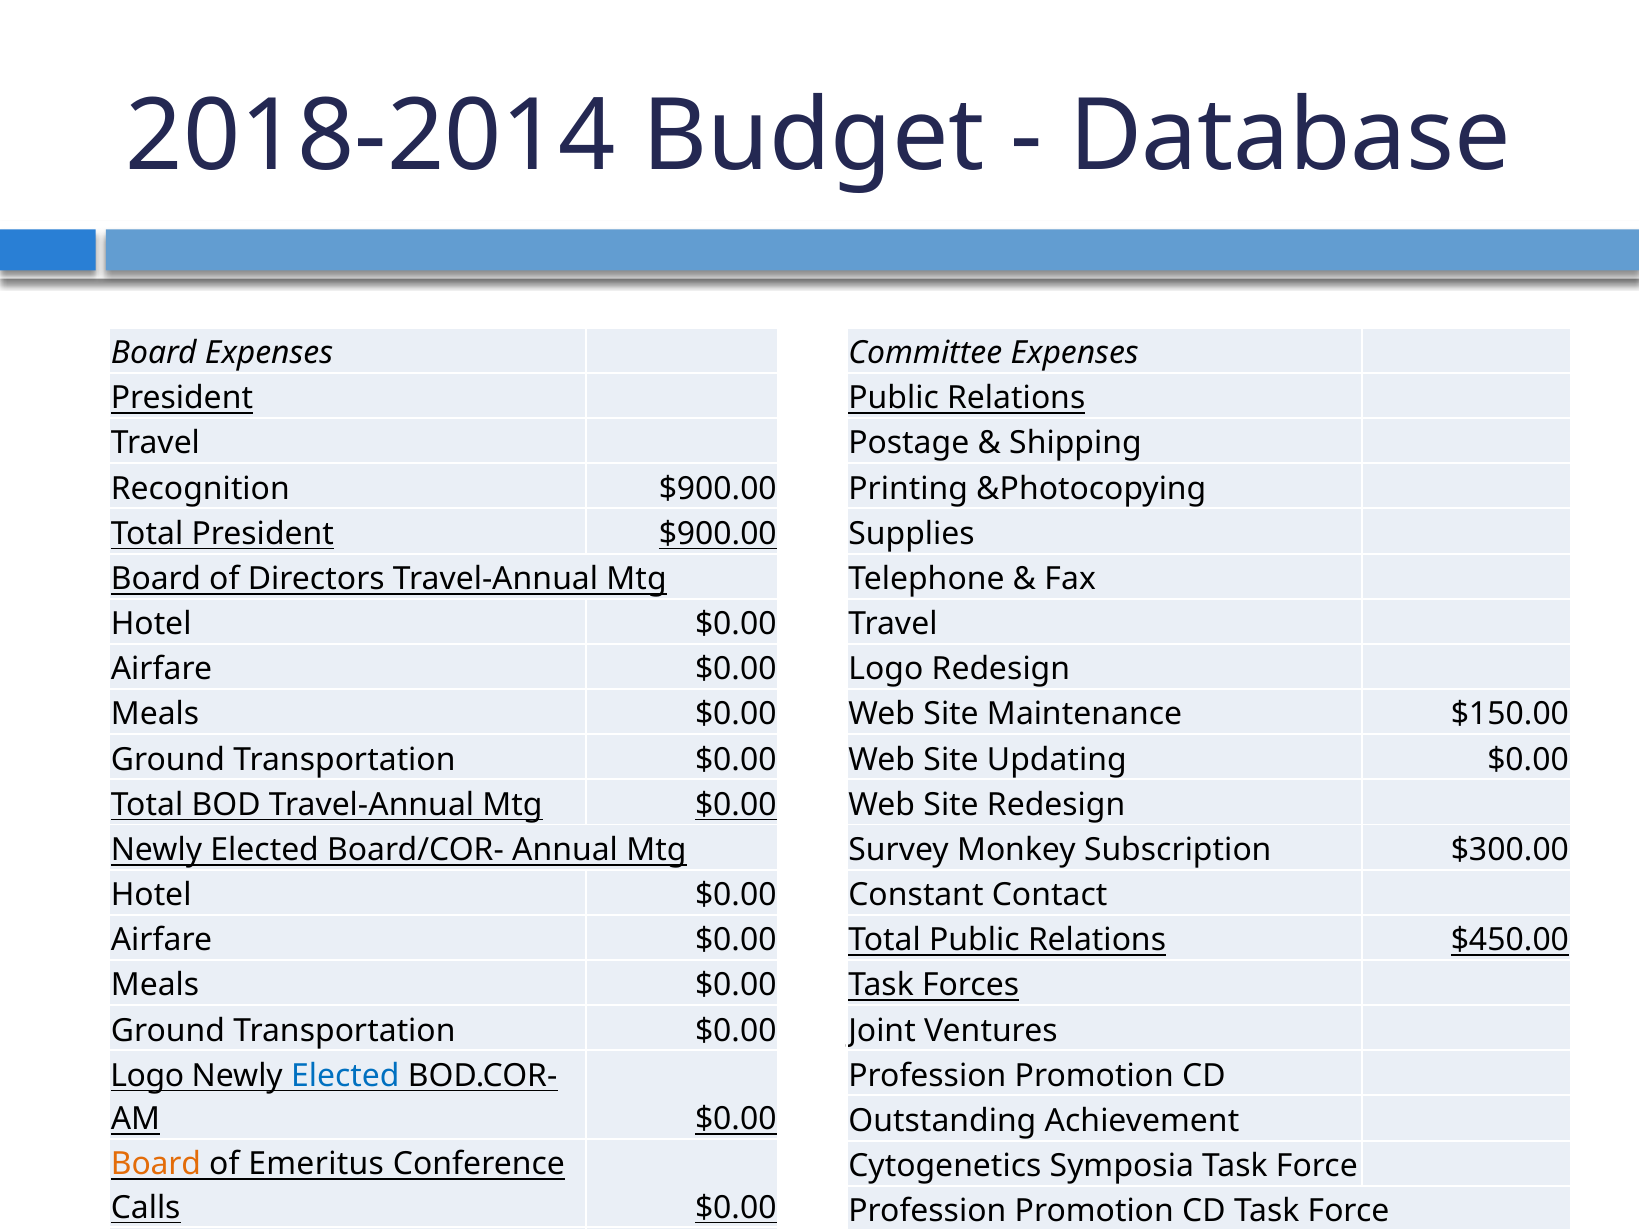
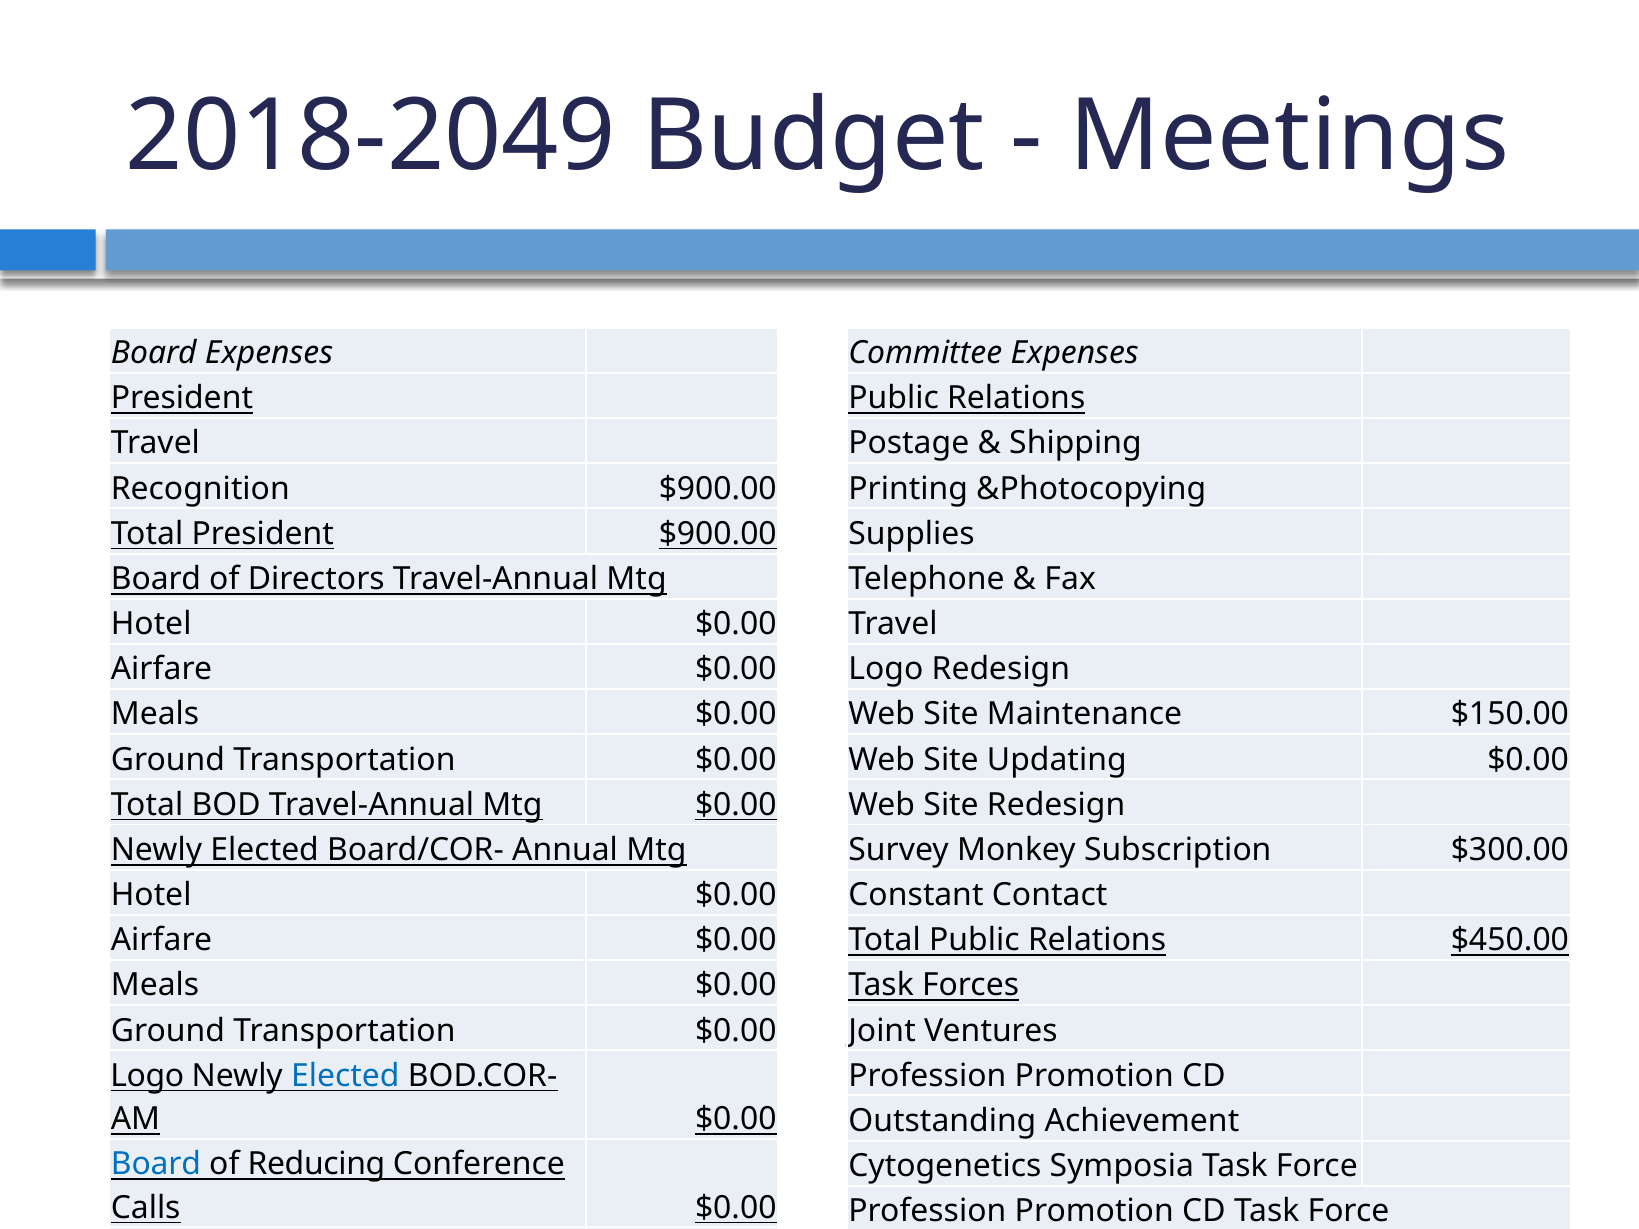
2018-2014: 2018-2014 -> 2018-2049
Database: Database -> Meetings
Board at (156, 1164) colour: orange -> blue
Emeritus: Emeritus -> Reducing
